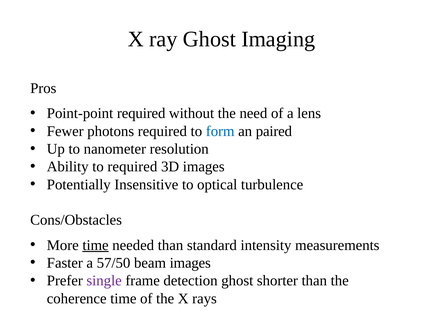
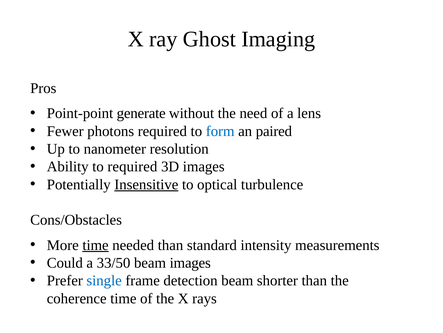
Point-point required: required -> generate
Insensitive underline: none -> present
Faster: Faster -> Could
57/50: 57/50 -> 33/50
single colour: purple -> blue
detection ghost: ghost -> beam
